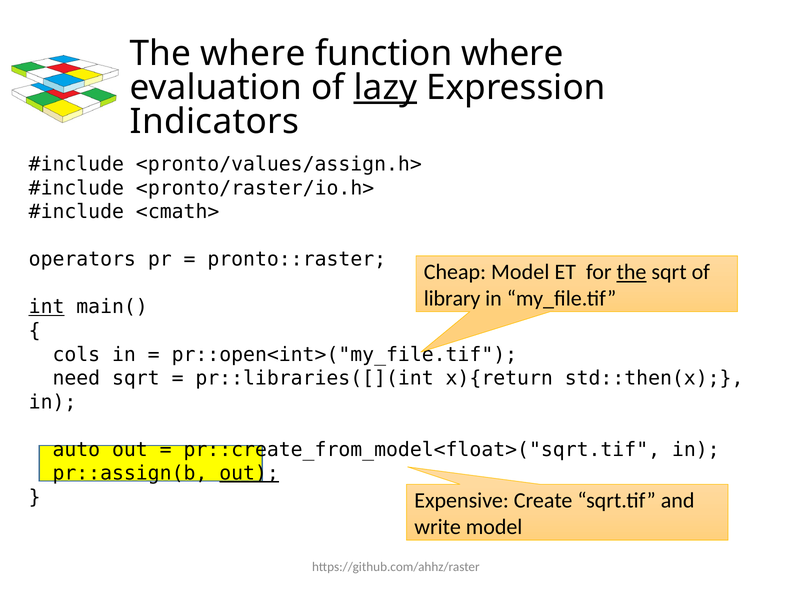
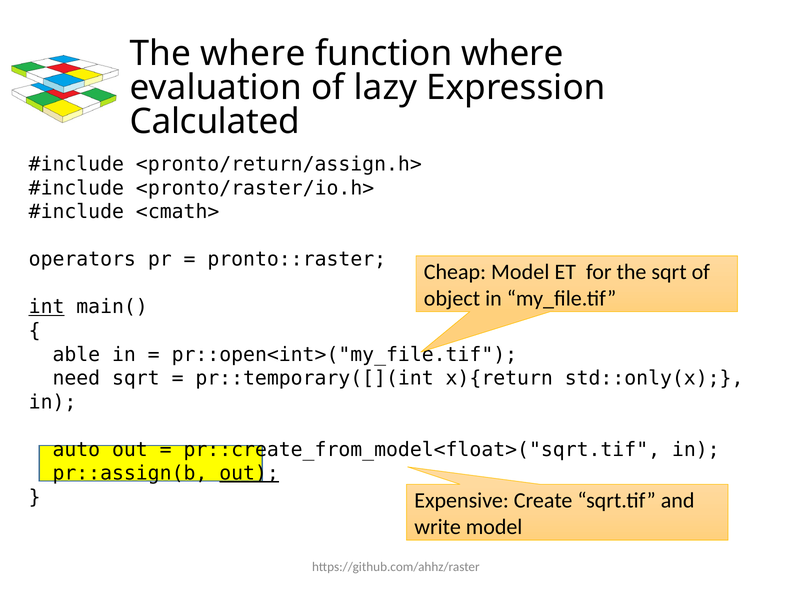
lazy underline: present -> none
Indicators: Indicators -> Calculated
<pronto/values/assign.h>: <pronto/values/assign.h> -> <pronto/return/assign.h>
the at (631, 272) underline: present -> none
library: library -> object
cols: cols -> able
pr::libraries([](int: pr::libraries([](int -> pr::temporary([](int
std::then(x: std::then(x -> std::only(x
